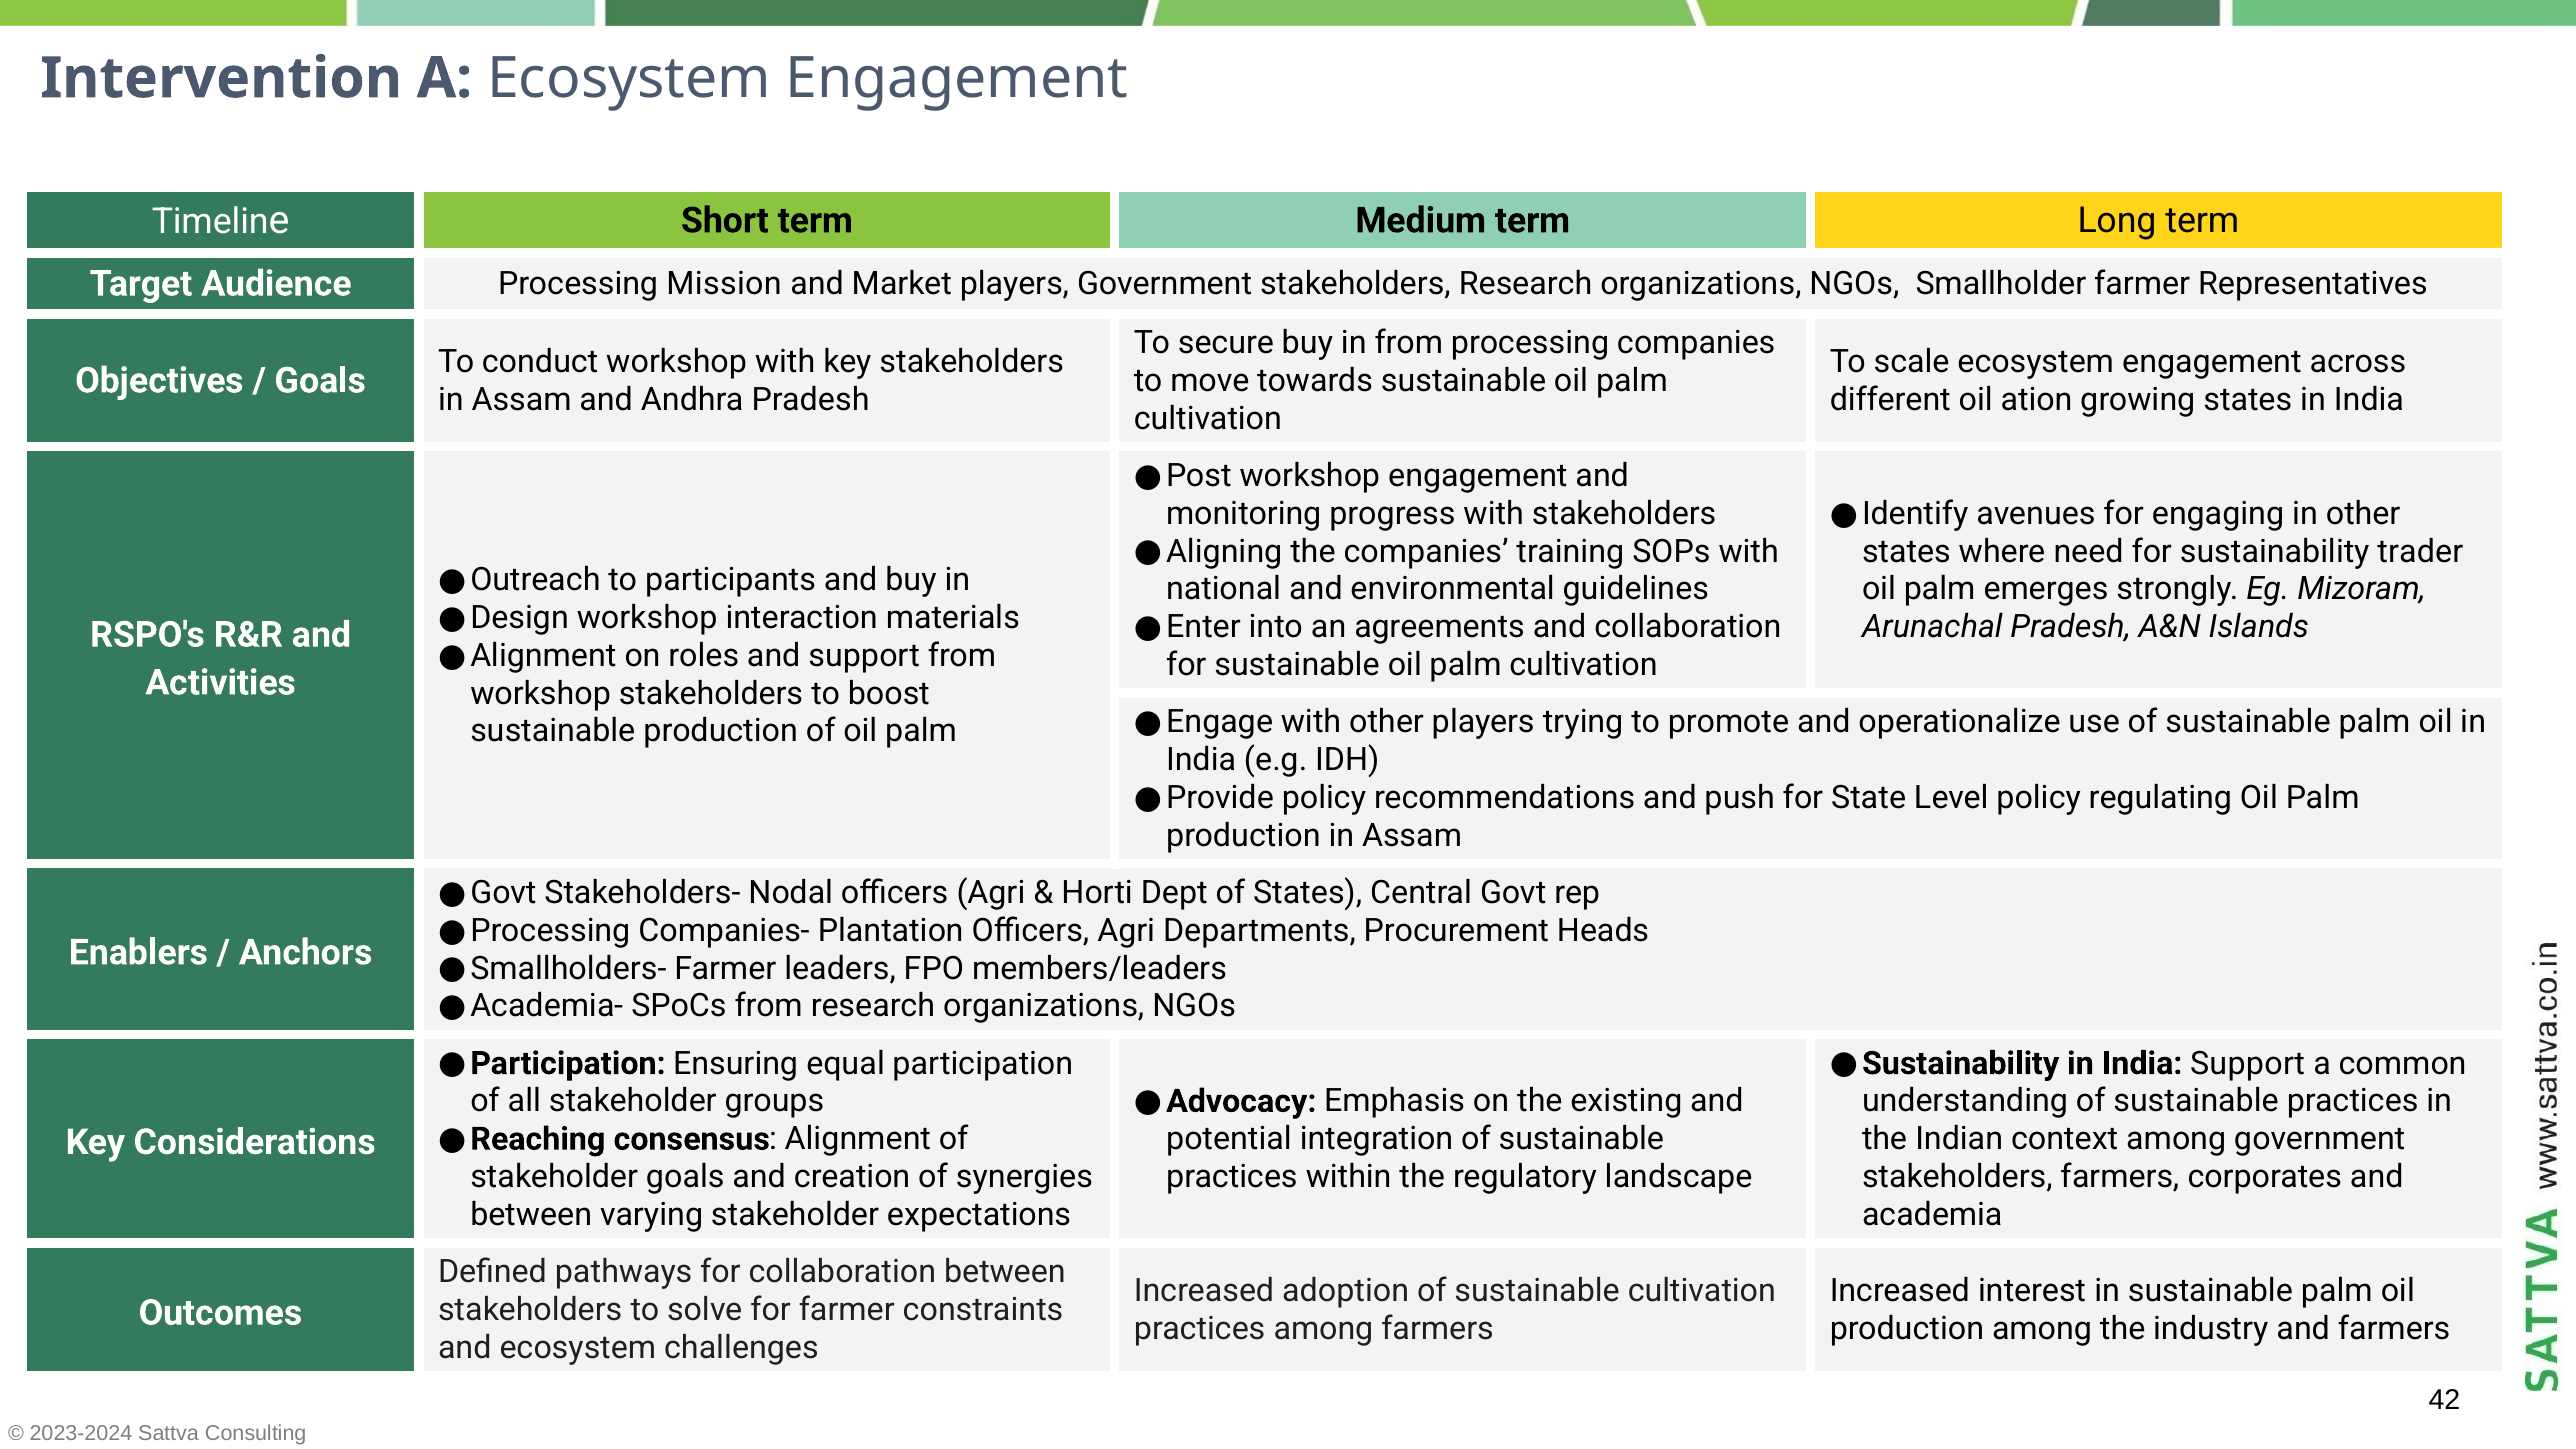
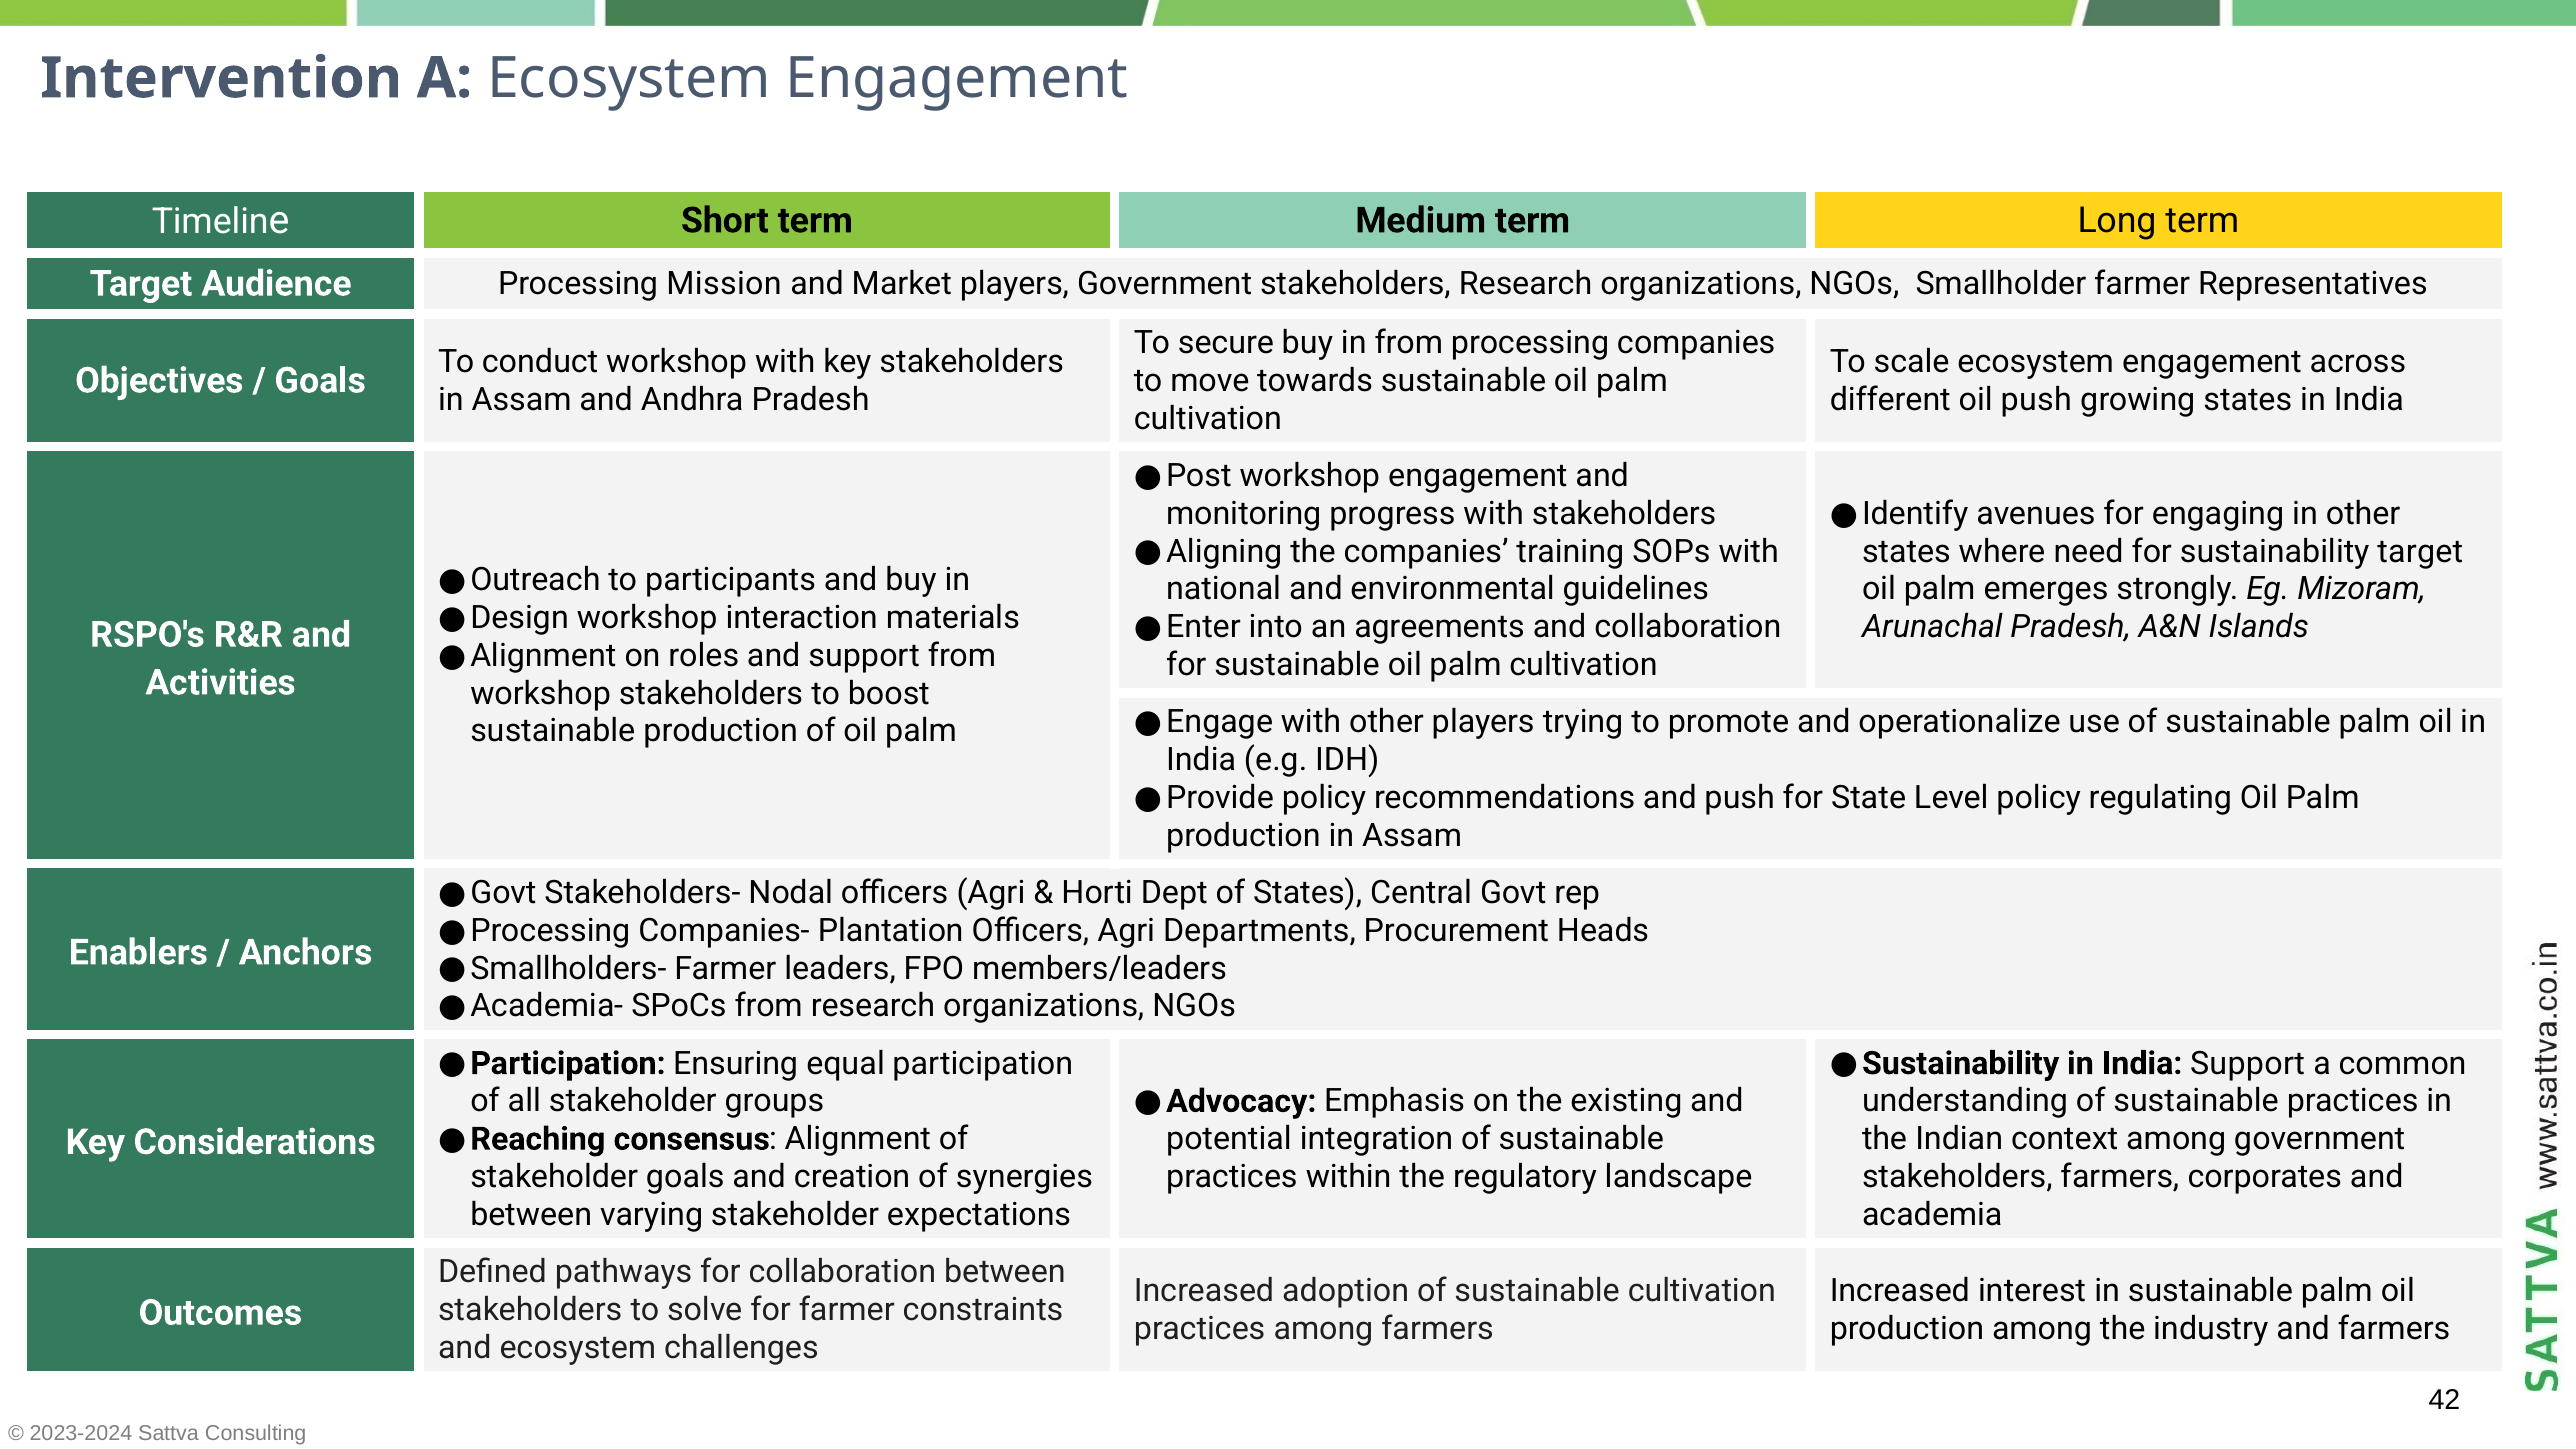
oil ation: ation -> push
sustainability trader: trader -> target
